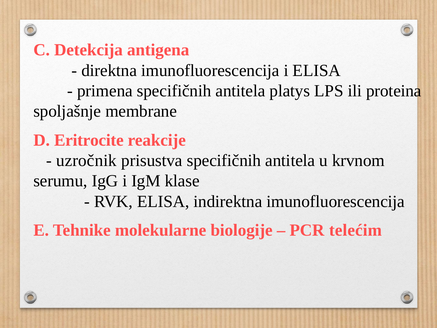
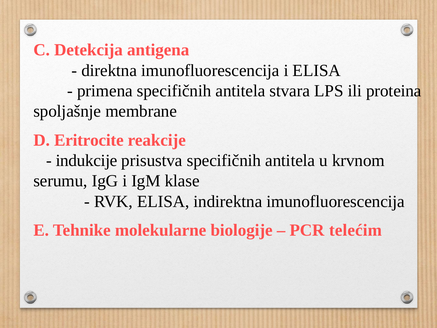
platys: platys -> stvara
uzročnik: uzročnik -> indukcije
